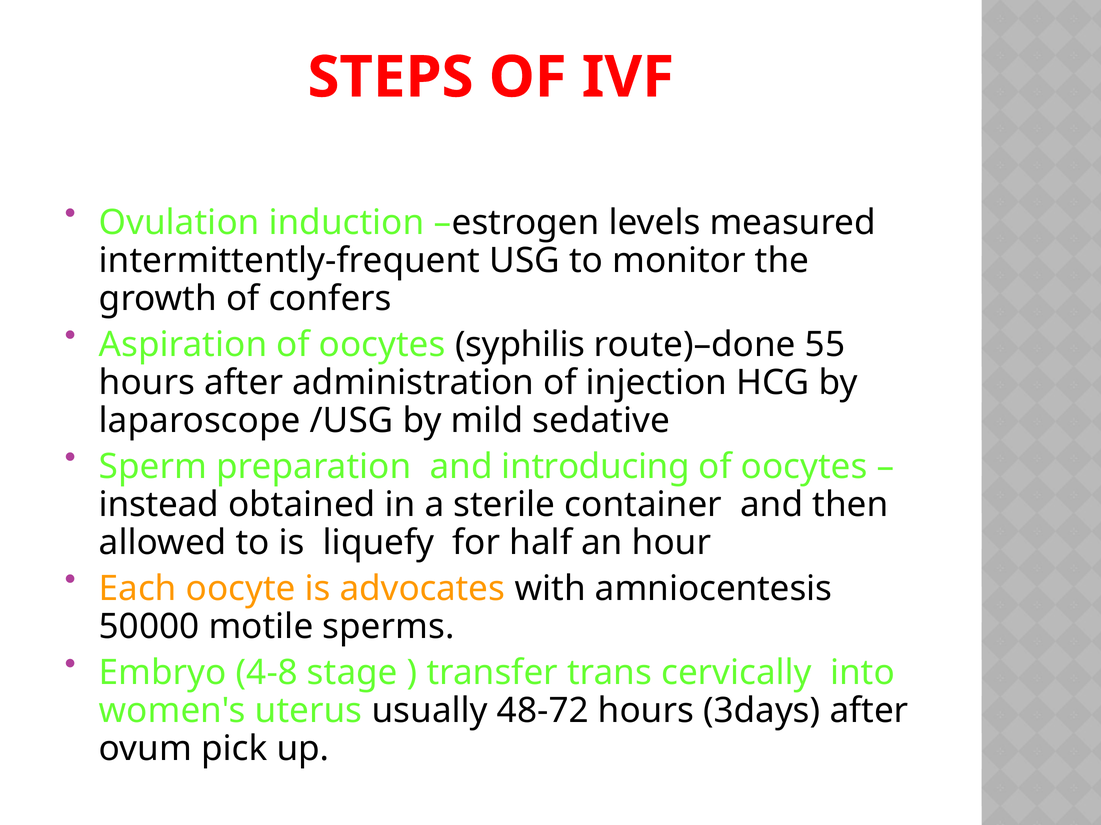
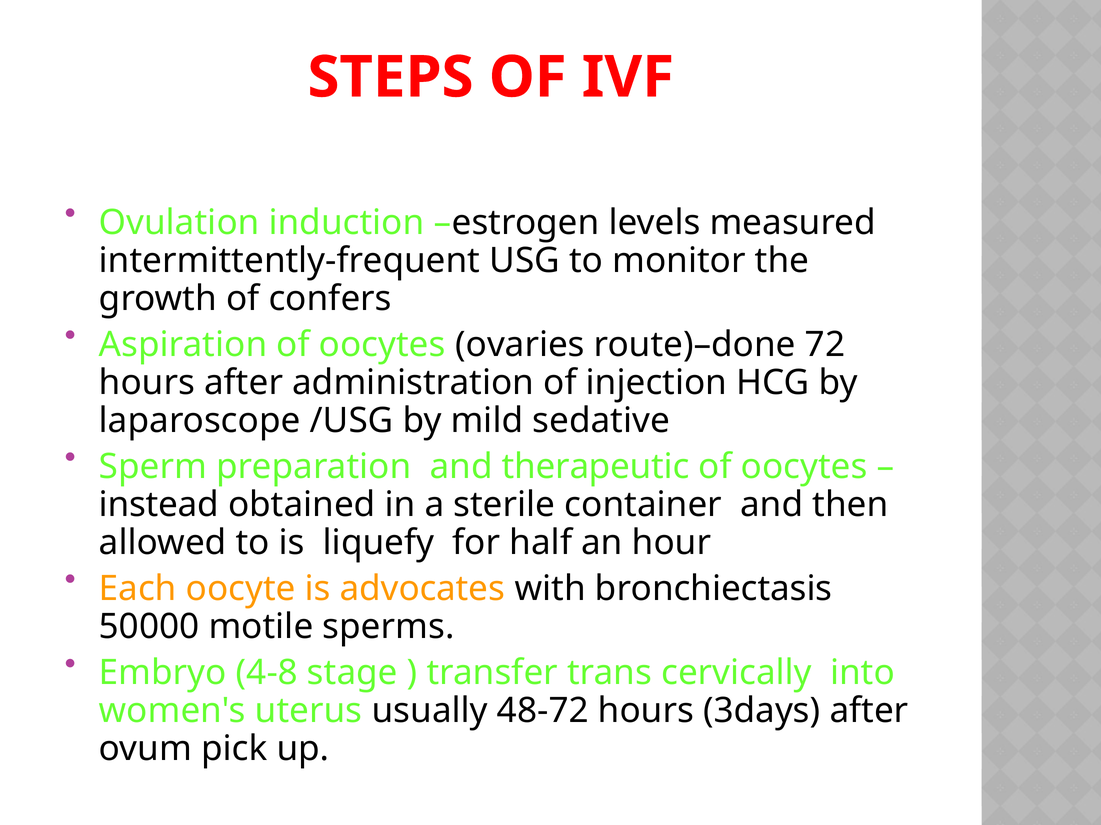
syphilis: syphilis -> ovaries
55: 55 -> 72
introducing: introducing -> therapeutic
amniocentesis: amniocentesis -> bronchiectasis
